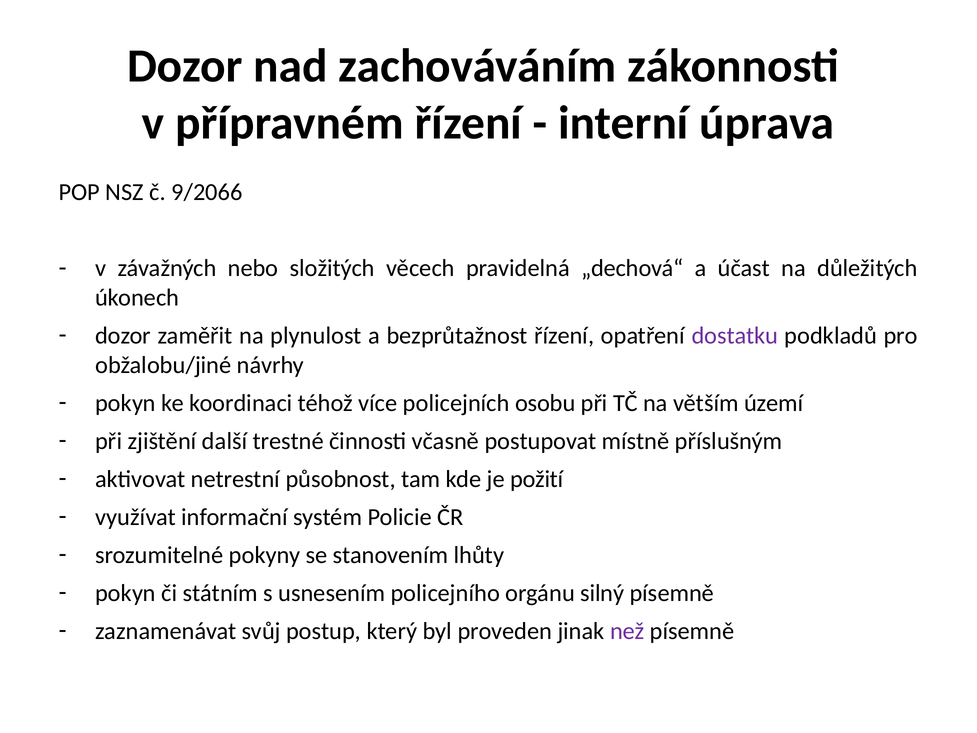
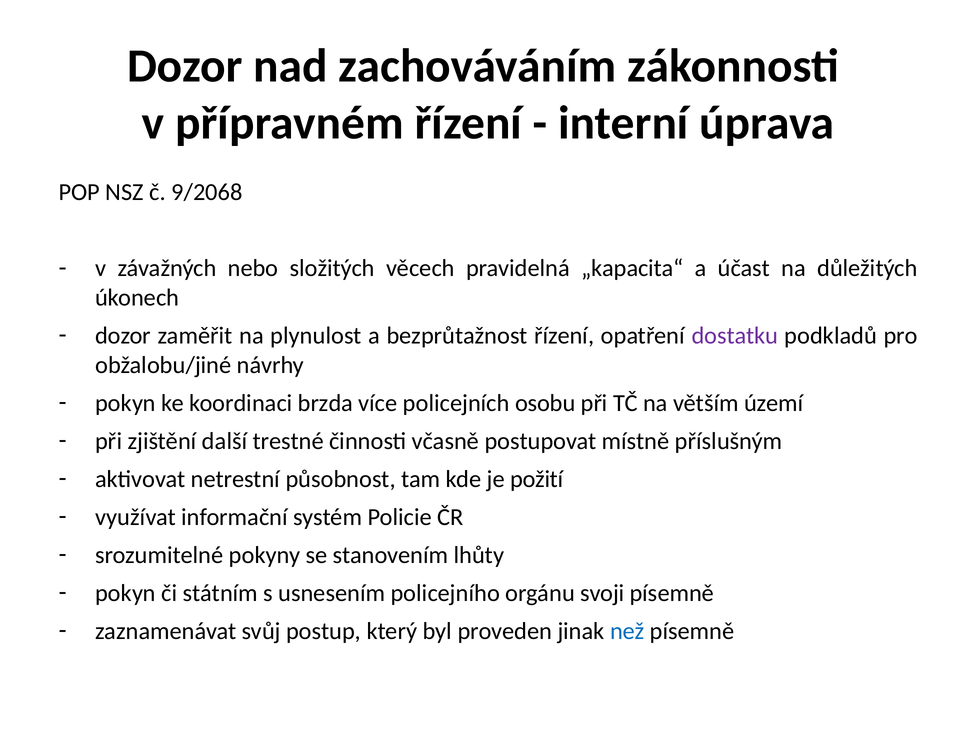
9/2066: 9/2066 -> 9/2068
„dechová“: „dechová“ -> „kapacita“
téhož: téhož -> brzda
silný: silný -> svoji
než colour: purple -> blue
